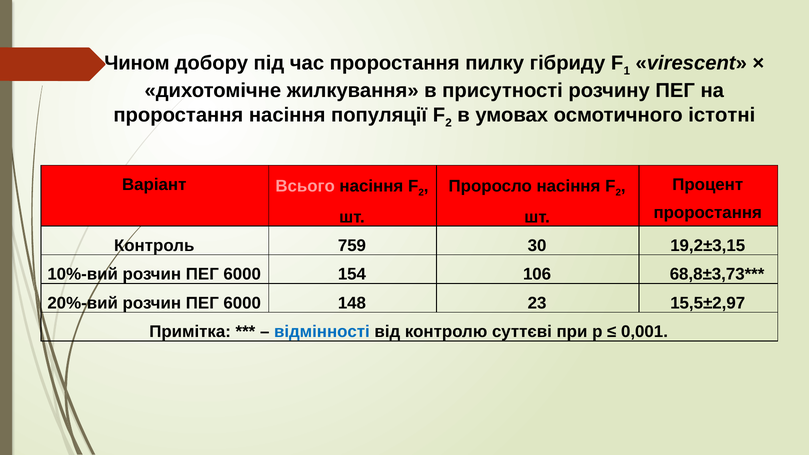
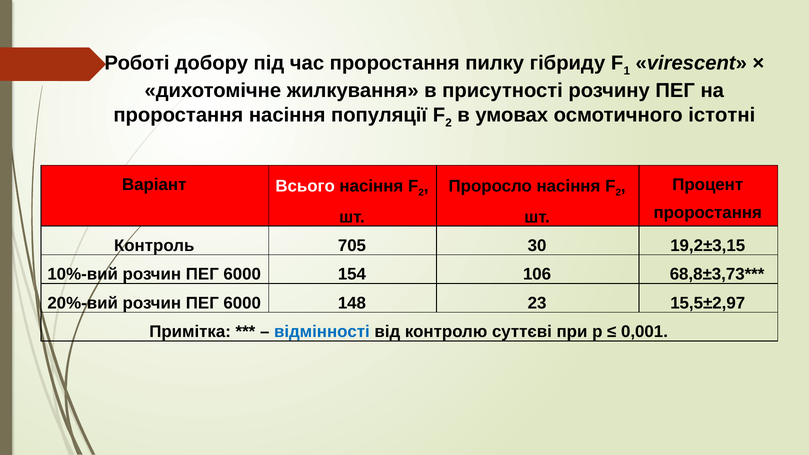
Чином: Чином -> Роботі
Всього colour: pink -> white
759: 759 -> 705
